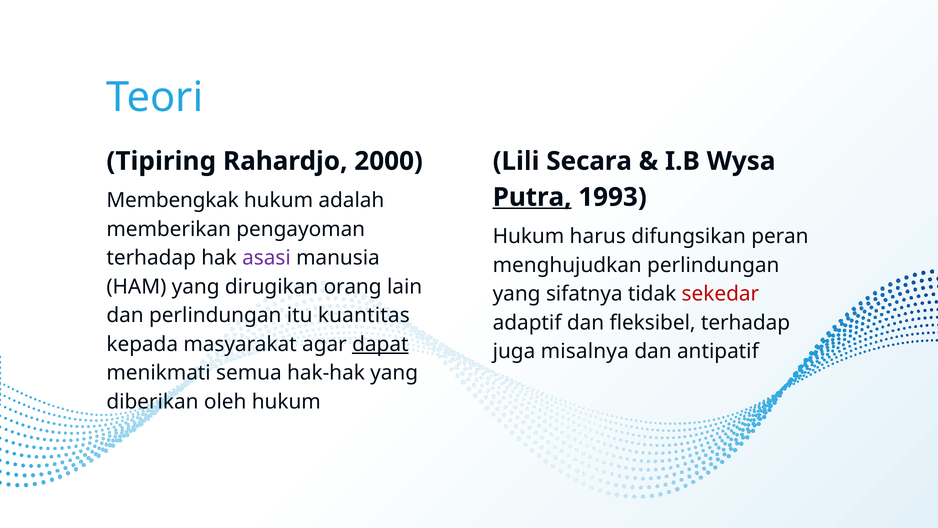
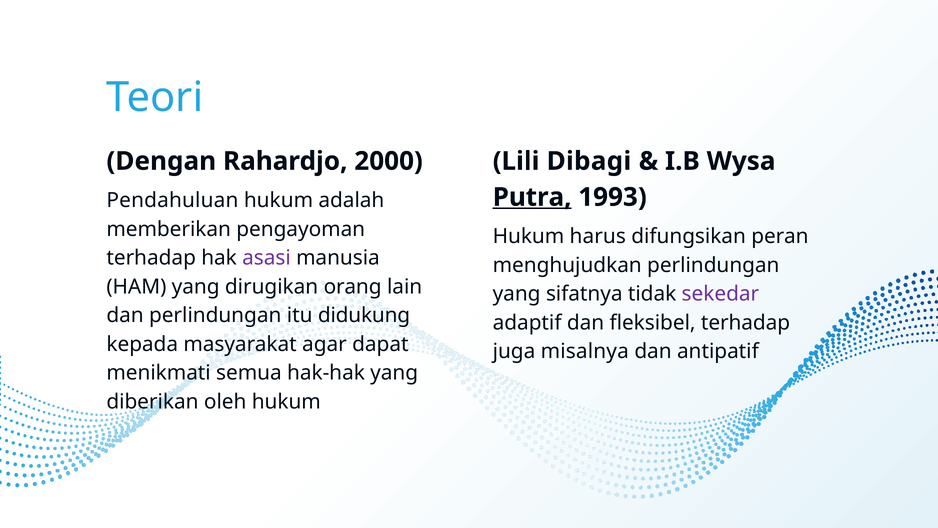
Tipiring: Tipiring -> Dengan
Secara: Secara -> Dibagi
Membengkak: Membengkak -> Pendahuluan
sekedar colour: red -> purple
kuantitas: kuantitas -> didukung
dapat underline: present -> none
